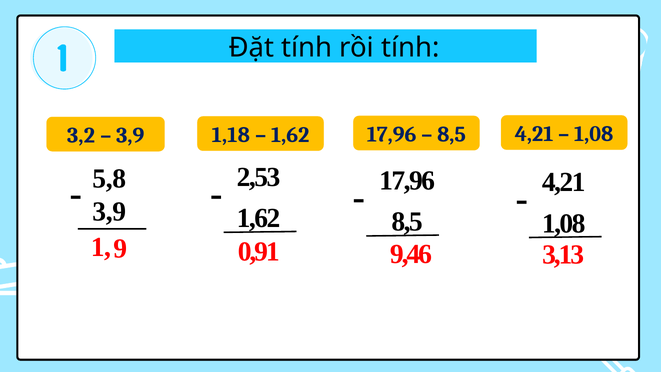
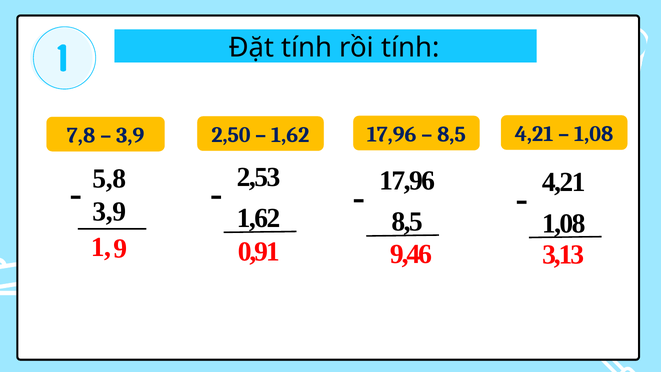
3,2: 3,2 -> 7,8
1,18: 1,18 -> 2,50
